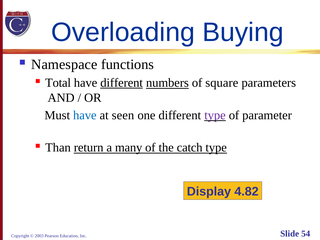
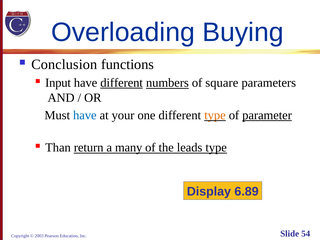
Namespace: Namespace -> Conclusion
Total: Total -> Input
seen: seen -> your
type at (215, 115) colour: purple -> orange
parameter underline: none -> present
catch: catch -> leads
4.82: 4.82 -> 6.89
